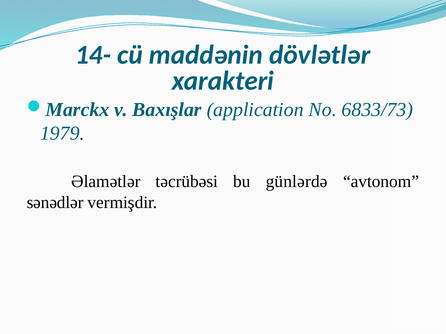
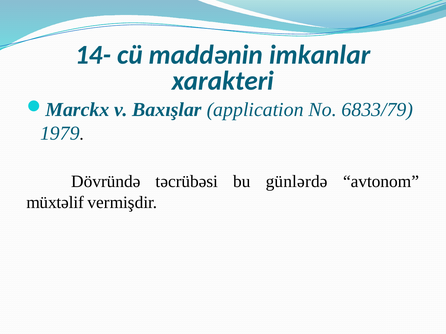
dövlətlər: dövlətlər -> imkanlar
6833/73: 6833/73 -> 6833/79
Əlamətlər: Əlamətlər -> Dövründə
sənədlər: sənədlər -> müxtəlif
